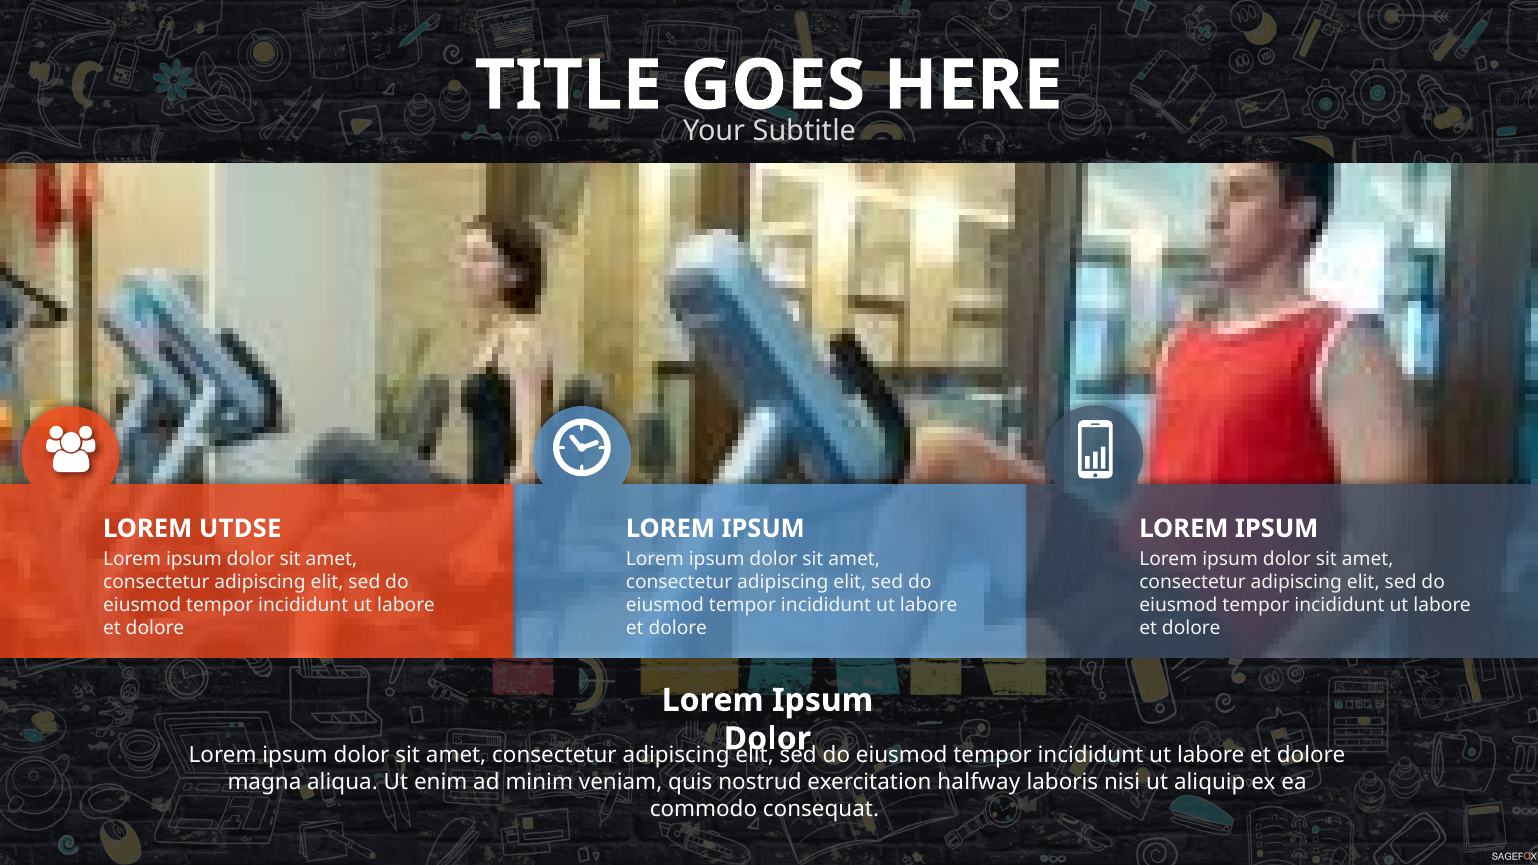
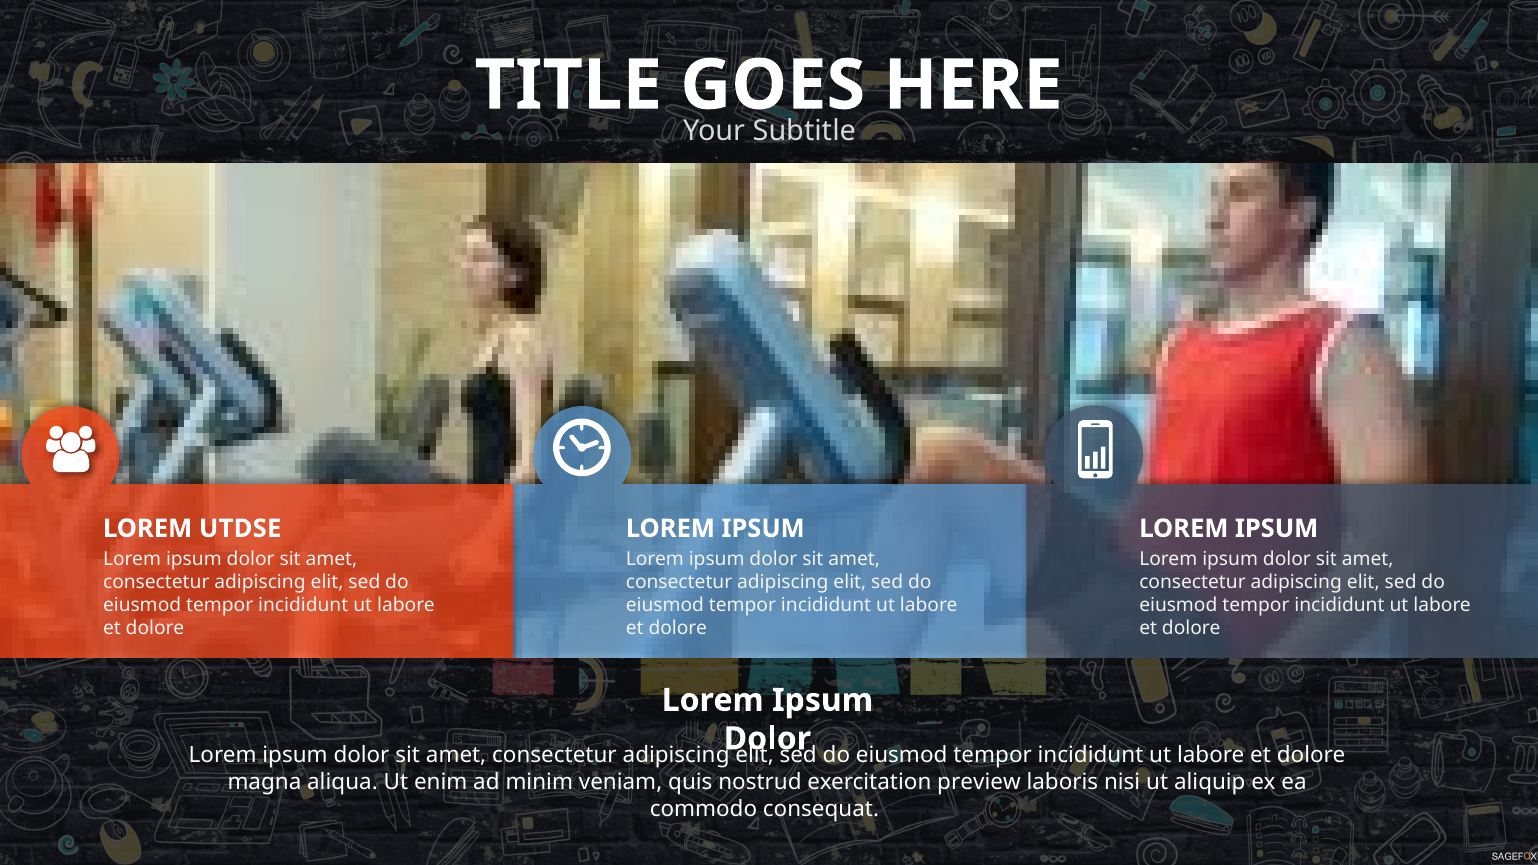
halfway: halfway -> preview
